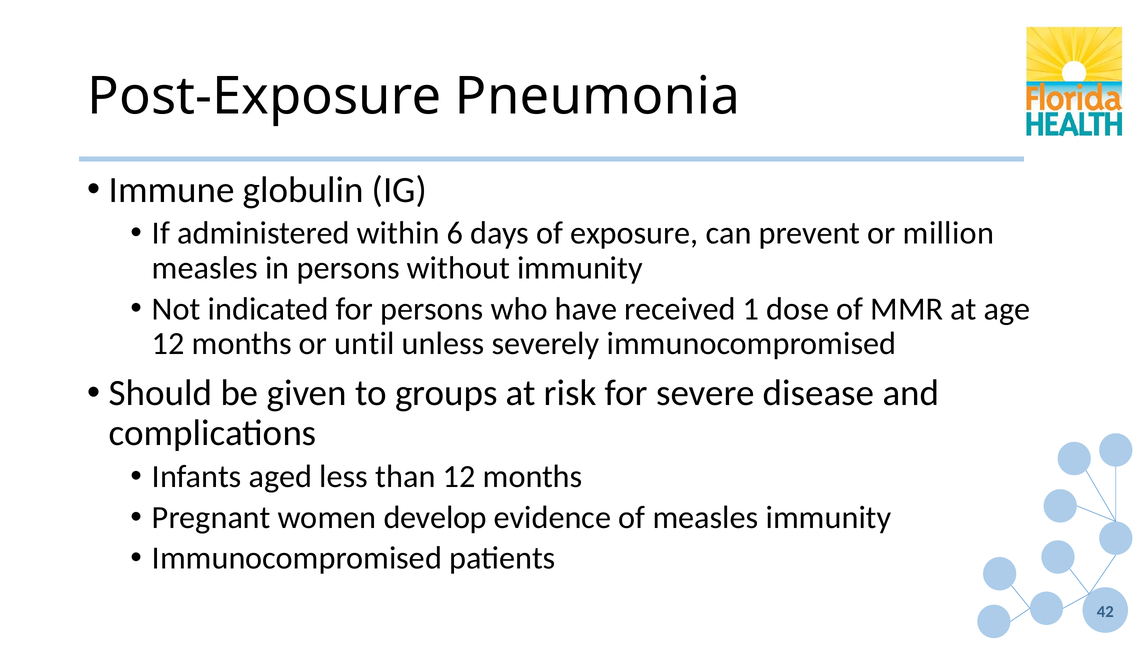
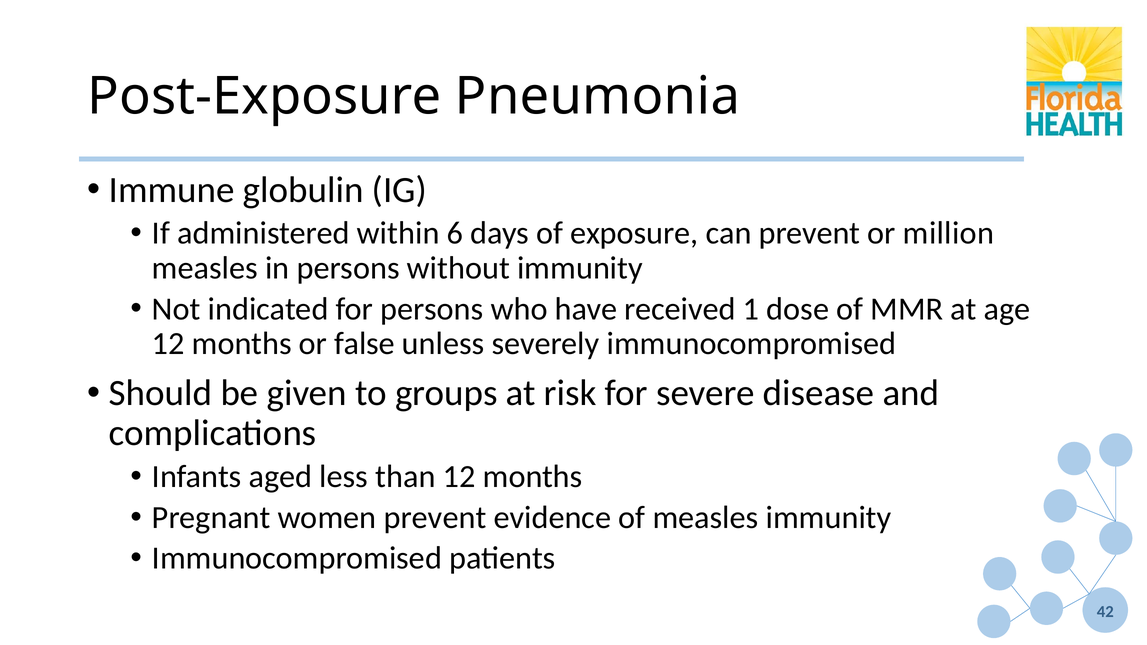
until: until -> false
women develop: develop -> prevent
